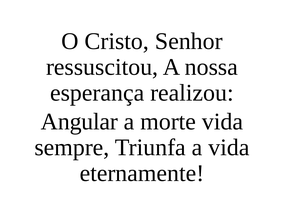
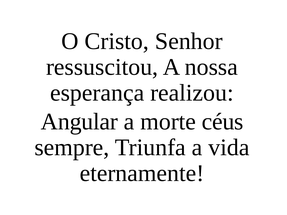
morte vida: vida -> céus
